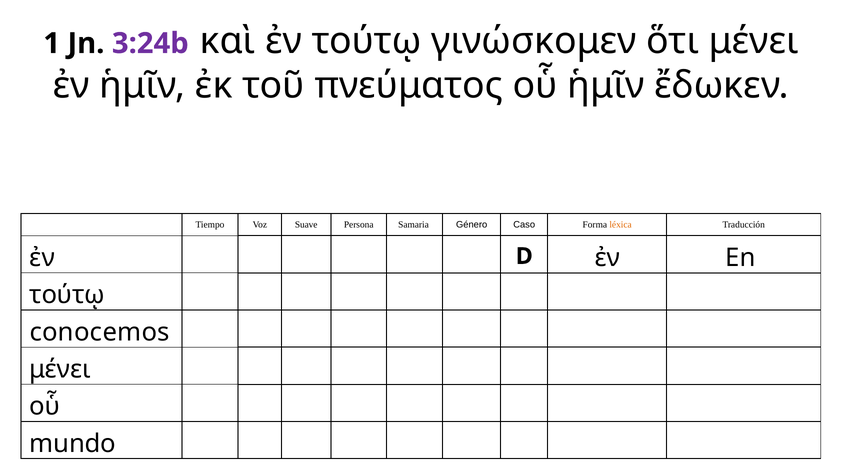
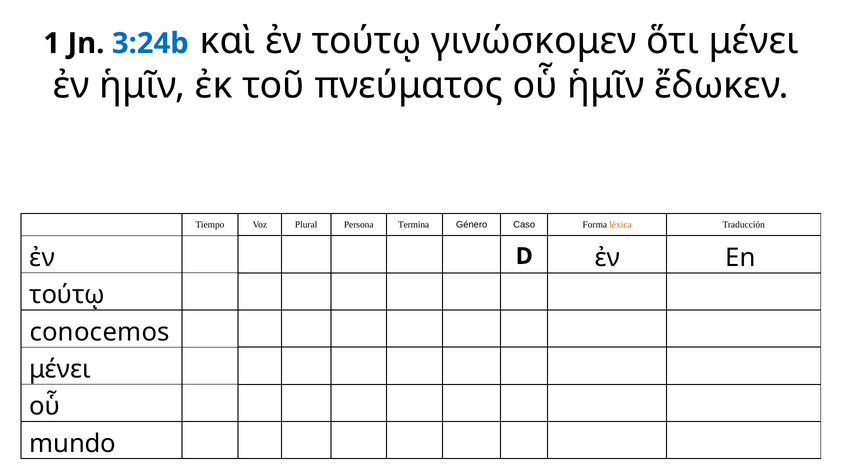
3:24b colour: purple -> blue
Suave: Suave -> Plural
Samaria: Samaria -> Termina
